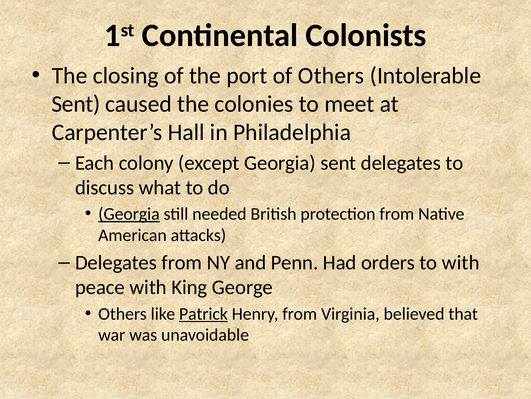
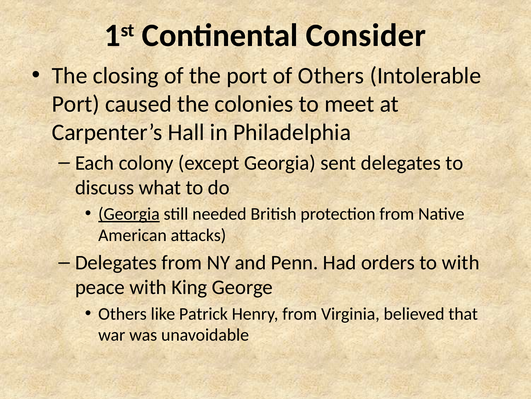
Colonists: Colonists -> Consider
Sent at (76, 104): Sent -> Port
Patrick underline: present -> none
